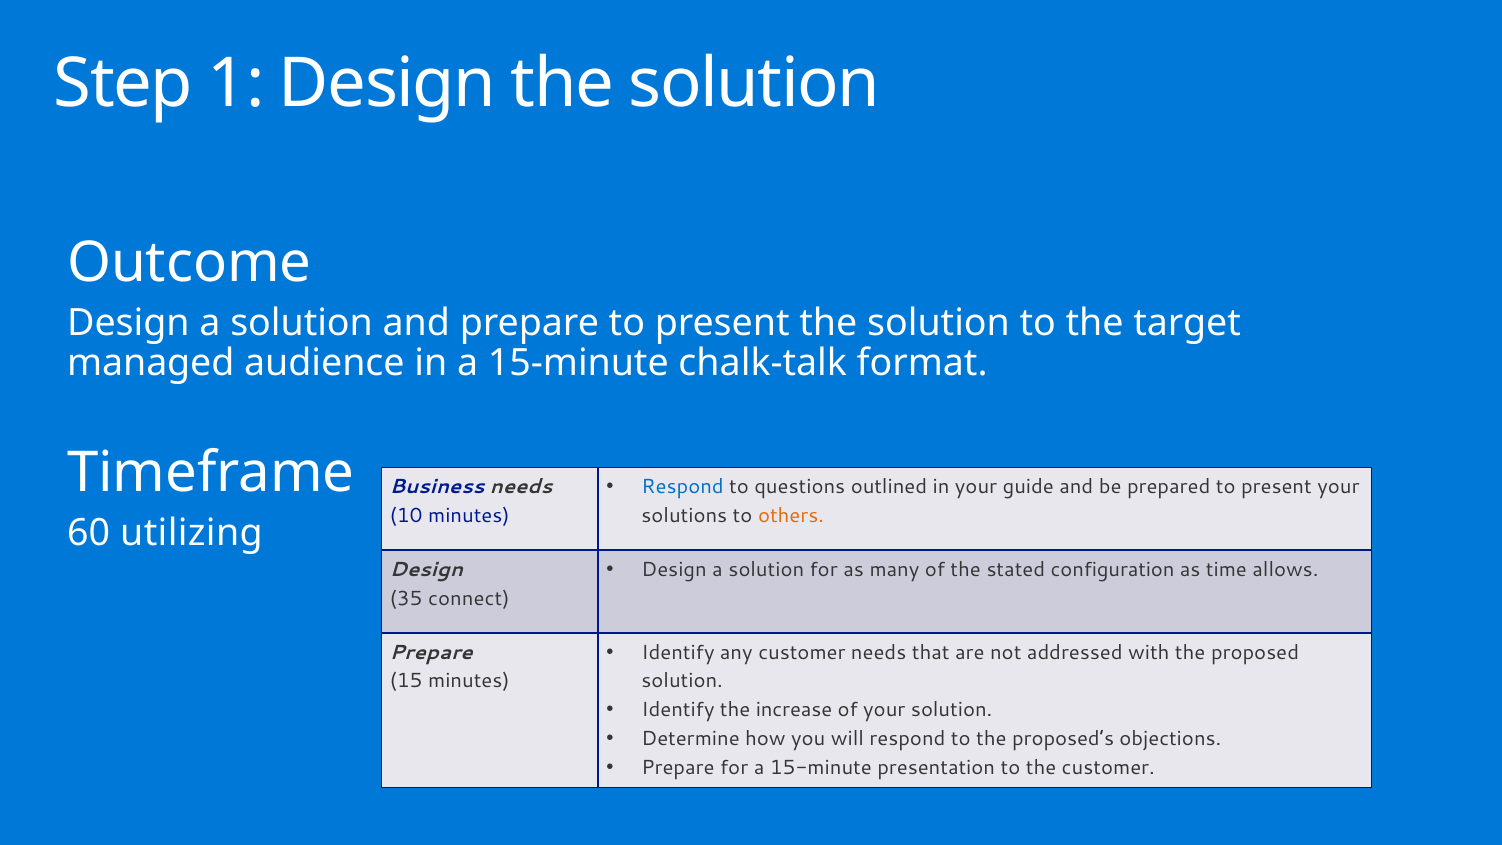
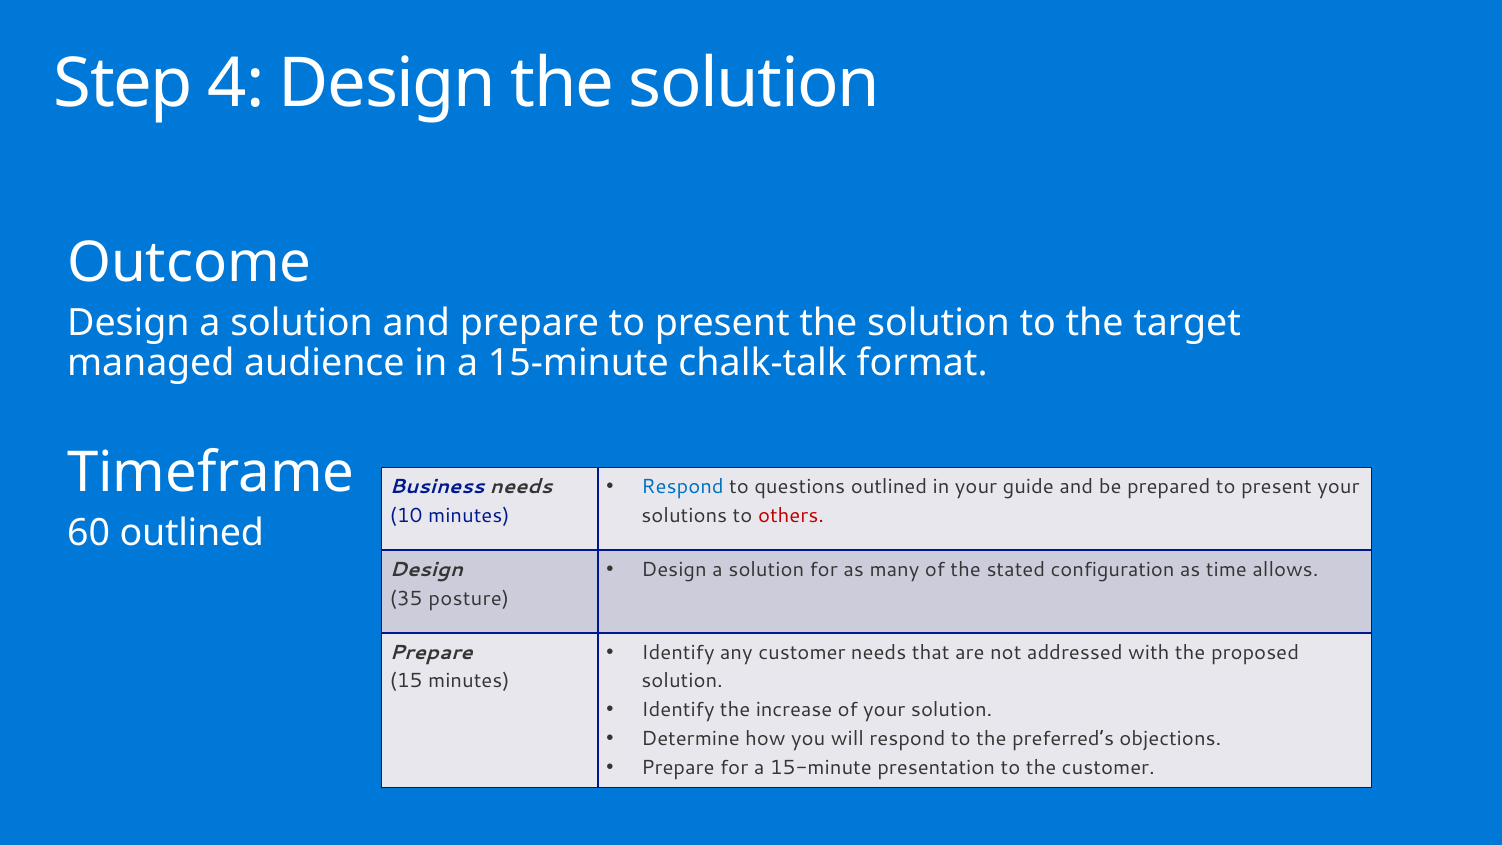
1: 1 -> 4
others colour: orange -> red
60 utilizing: utilizing -> outlined
connect: connect -> posture
proposed’s: proposed’s -> preferred’s
